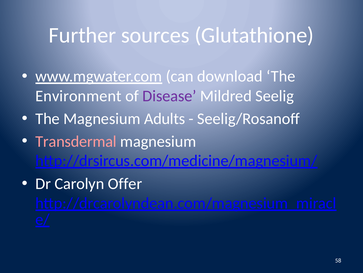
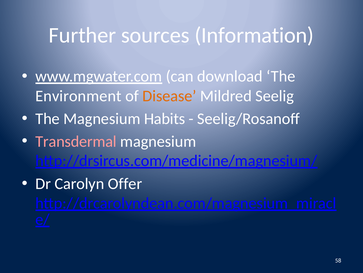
Glutathione: Glutathione -> Information
Disease colour: purple -> orange
Adults: Adults -> Habits
